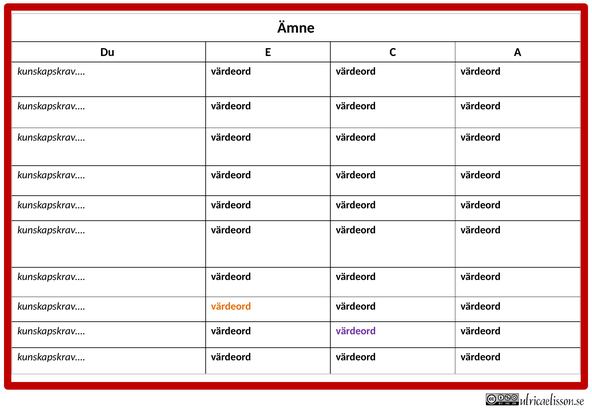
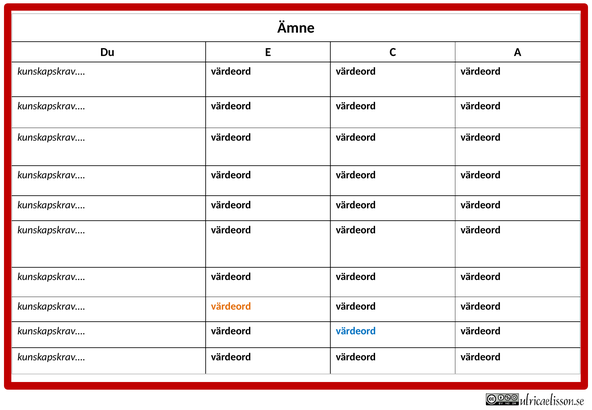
värdeord at (356, 331) colour: purple -> blue
